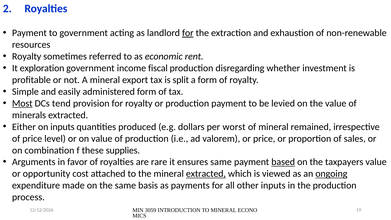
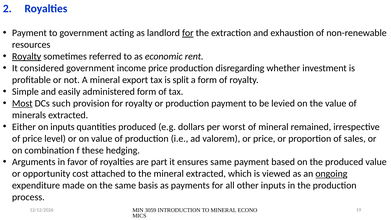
Royalty at (27, 56) underline: none -> present
exploration: exploration -> considered
income fiscal: fiscal -> price
tend: tend -> such
supplies: supplies -> hedging
rare: rare -> part
based underline: present -> none
the taxpayers: taxpayers -> produced
extracted at (206, 174) underline: present -> none
